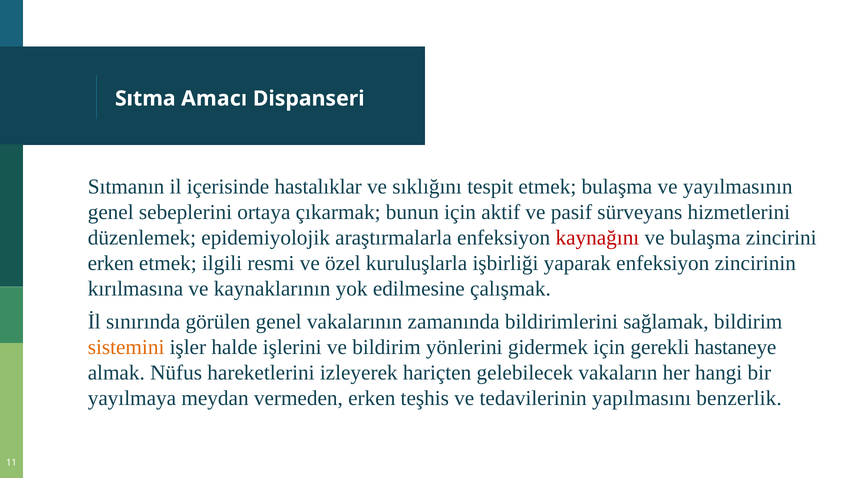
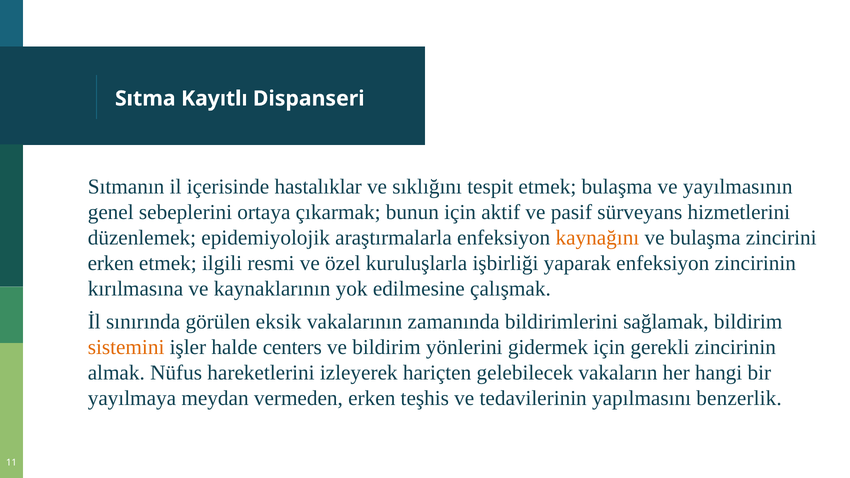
Amacı: Amacı -> Kayıtlı
kaynağını colour: red -> orange
görülen genel: genel -> eksik
işlerini: işlerini -> centers
gerekli hastaneye: hastaneye -> zincirinin
